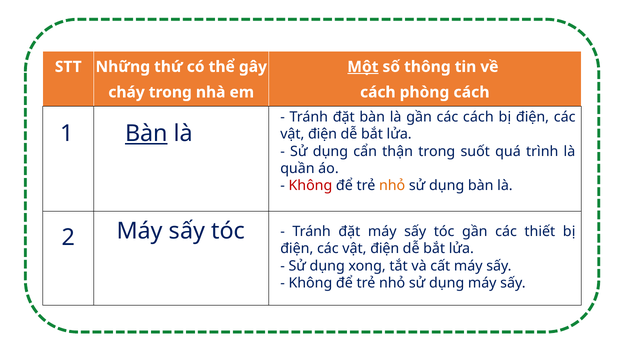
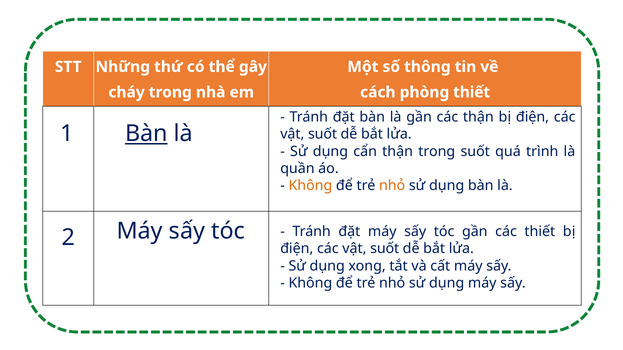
Một underline: present -> none
phòng cách: cách -> thiết
các cách: cách -> thận
điện at (323, 134): điện -> suốt
Không at (310, 186) colour: red -> orange
điện at (385, 249): điện -> suốt
